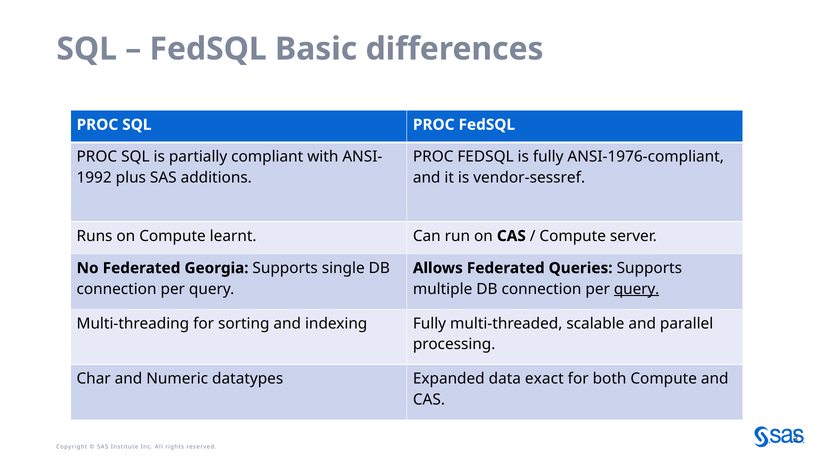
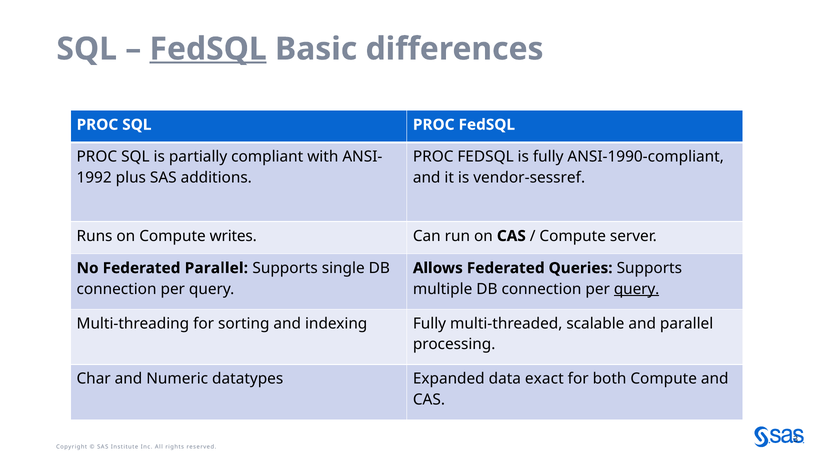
FedSQL at (208, 49) underline: none -> present
ANSI-1976-compliant: ANSI-1976-compliant -> ANSI-1990-compliant
learnt: learnt -> writes
Federated Georgia: Georgia -> Parallel
